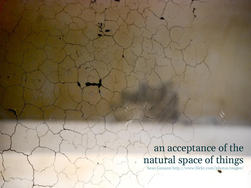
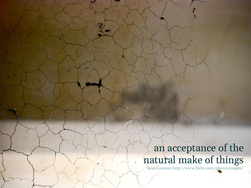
space: space -> make
